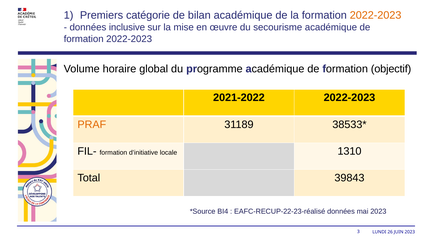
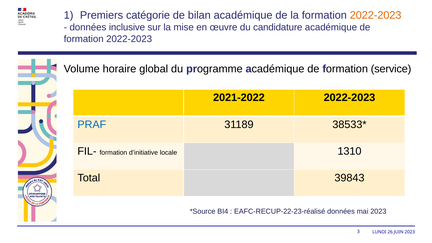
secourisme: secourisme -> candidature
objectif: objectif -> service
PRAF colour: orange -> blue
